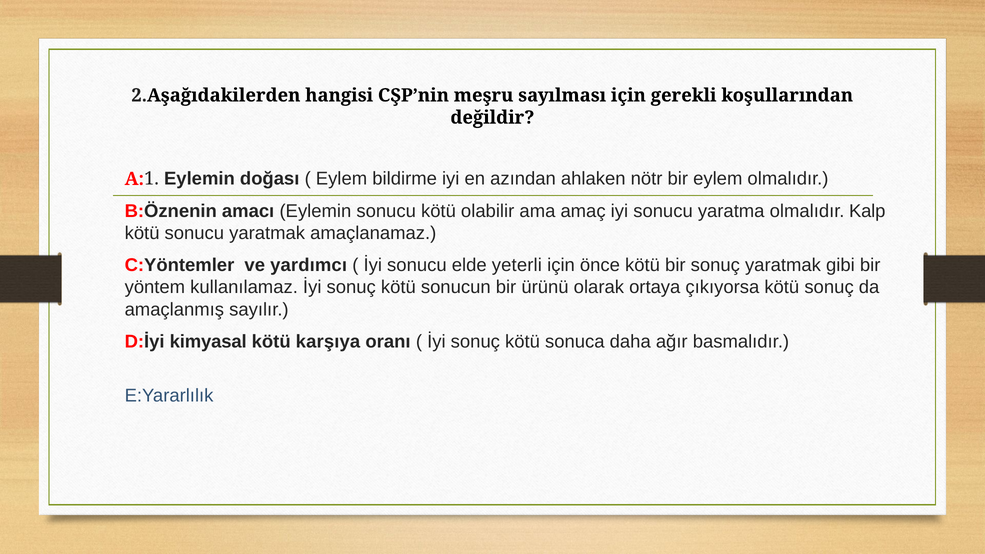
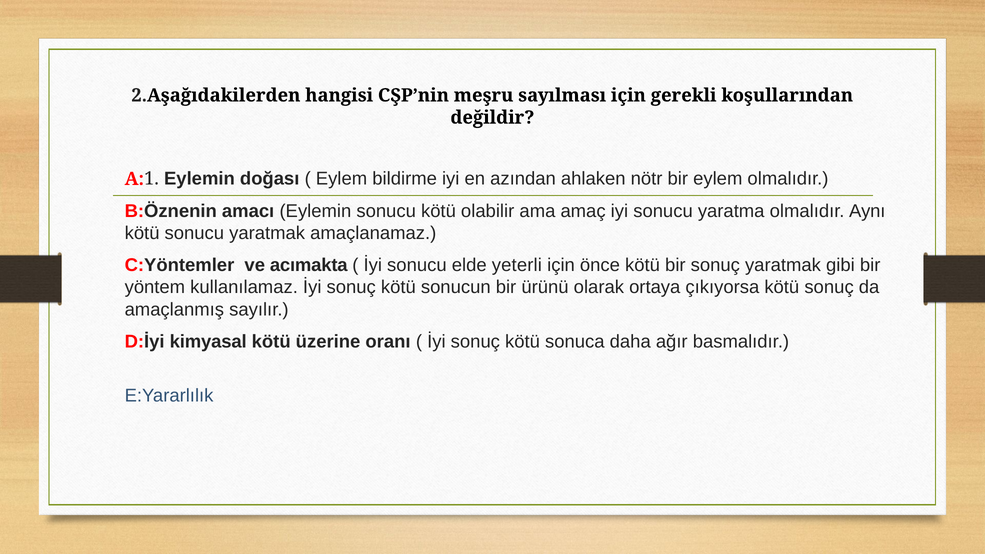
Kalp: Kalp -> Aynı
yardımcı: yardımcı -> acımakta
karşıya: karşıya -> üzerine
